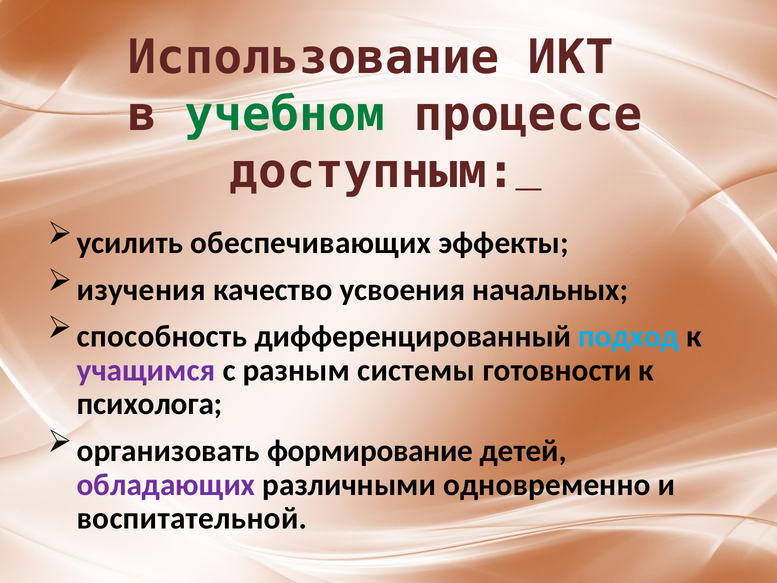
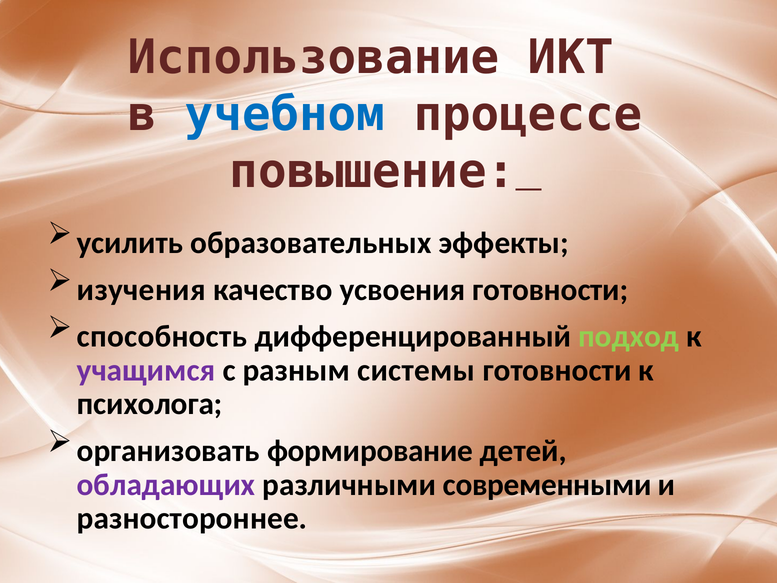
учебном colour: green -> blue
доступным: доступным -> повышение
обеспечивающих: обеспечивающих -> образовательных
усвоения начальных: начальных -> готовности
подход colour: light blue -> light green
одновременно: одновременно -> современными
воспитательной: воспитательной -> разностороннее
